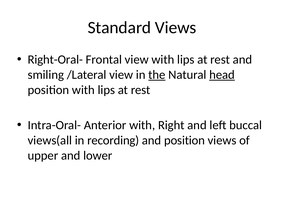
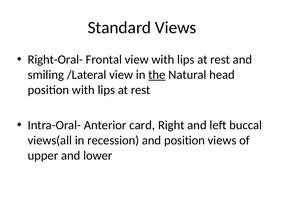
head underline: present -> none
Anterior with: with -> card
recording: recording -> recession
